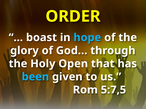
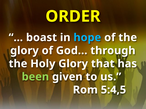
Holy Open: Open -> Glory
been colour: light blue -> light green
5:7,5: 5:7,5 -> 5:4,5
